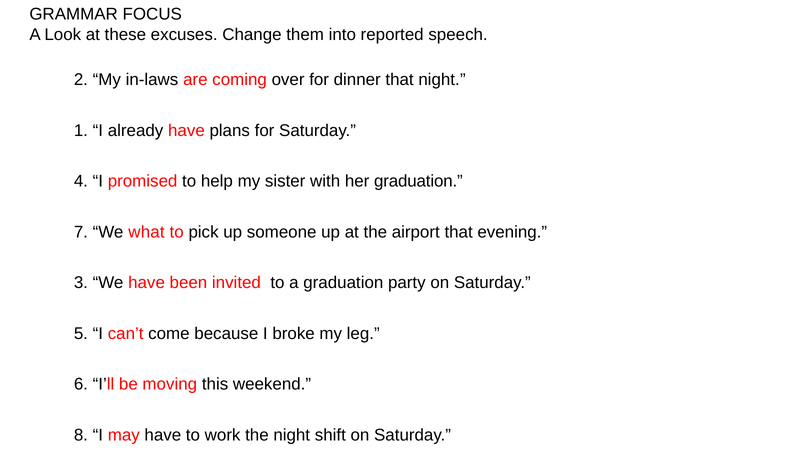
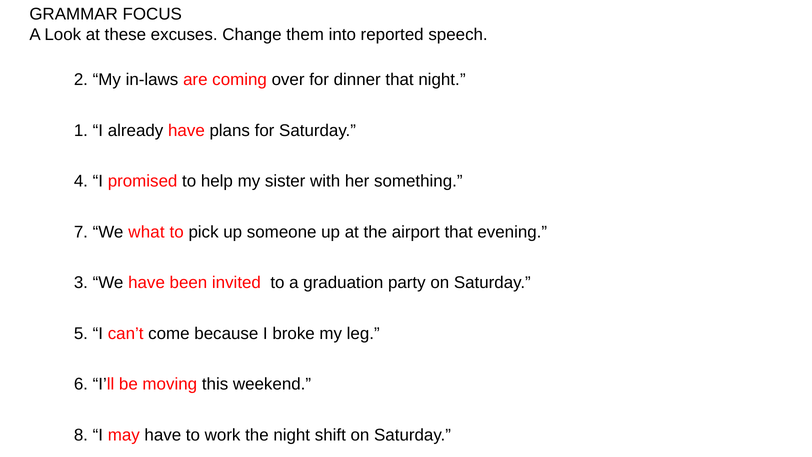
her graduation: graduation -> something
